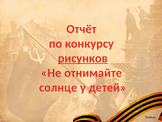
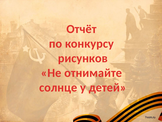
рисунков underline: present -> none
